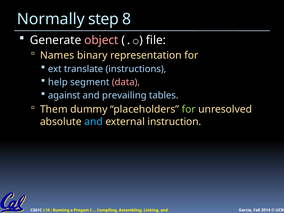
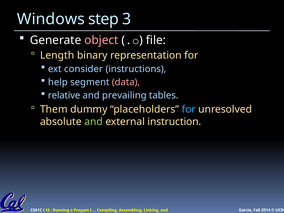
Normally: Normally -> Windows
8: 8 -> 3
Names: Names -> Length
translate: translate -> consider
against: against -> relative
for at (189, 109) colour: light green -> light blue
and at (94, 122) colour: light blue -> light green
